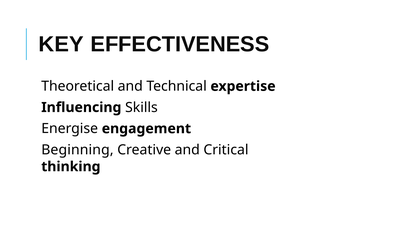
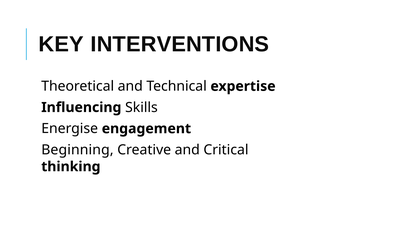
EFFECTIVENESS: EFFECTIVENESS -> INTERVENTIONS
